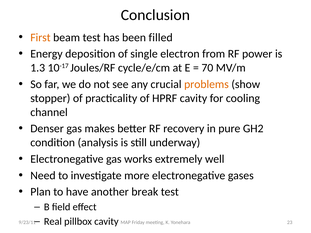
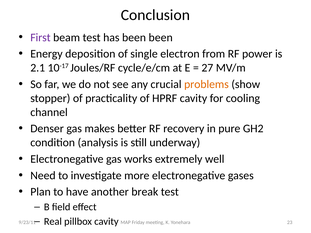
First colour: orange -> purple
been filled: filled -> been
1.3: 1.3 -> 2.1
70: 70 -> 27
